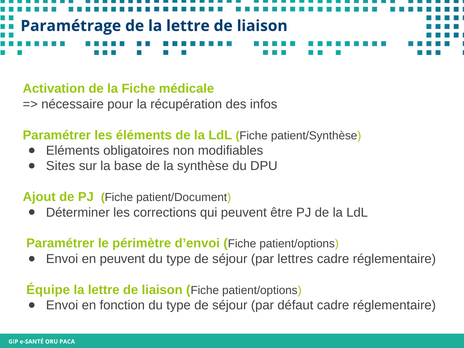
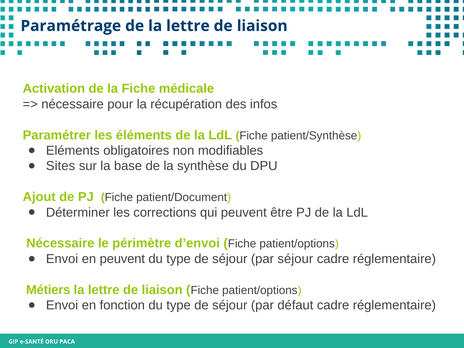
Paramétrer at (60, 243): Paramétrer -> Nécessaire
par lettres: lettres -> séjour
Équipe: Équipe -> Métiers
